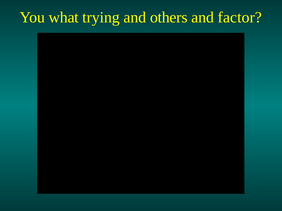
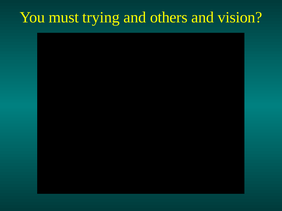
what: what -> must
factor: factor -> vision
